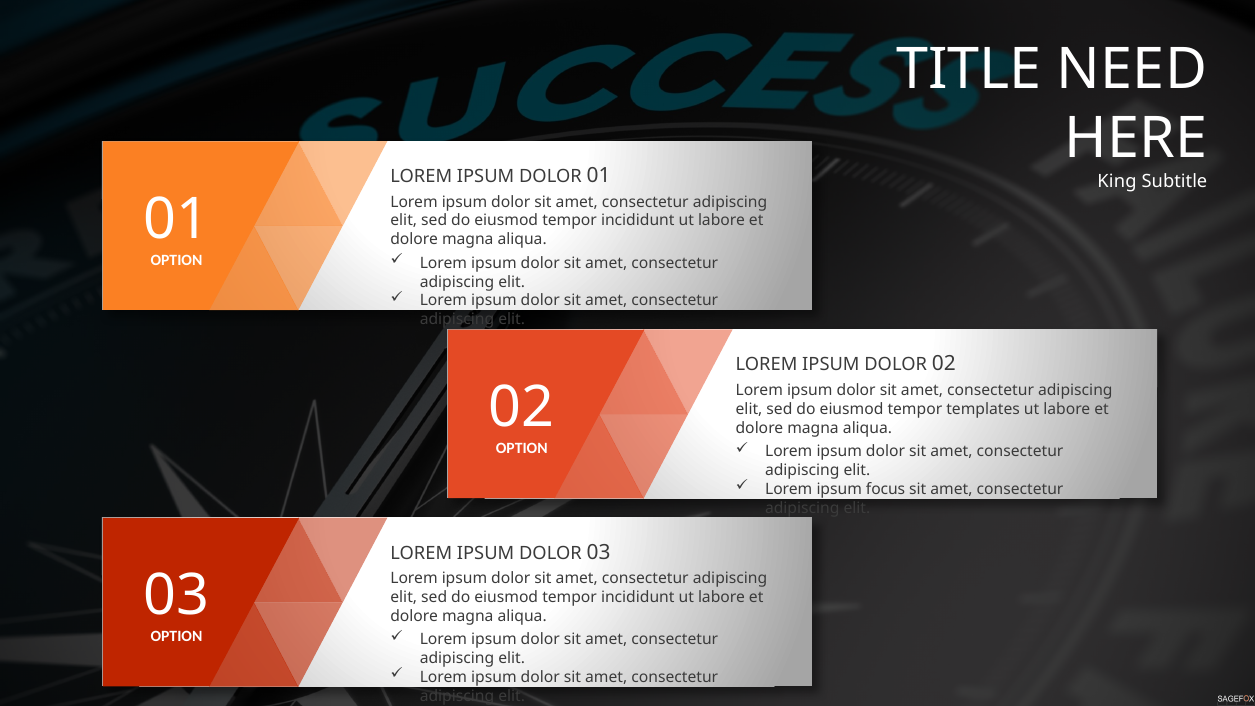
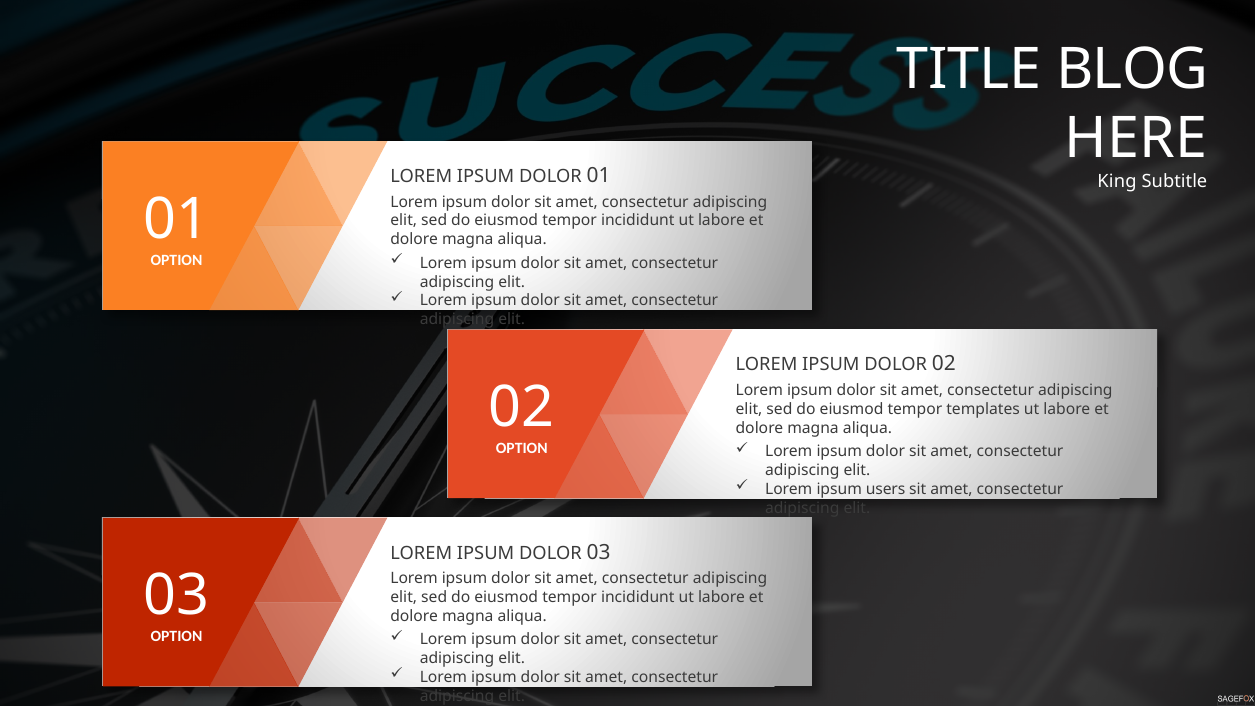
NEED: NEED -> BLOG
focus: focus -> users
